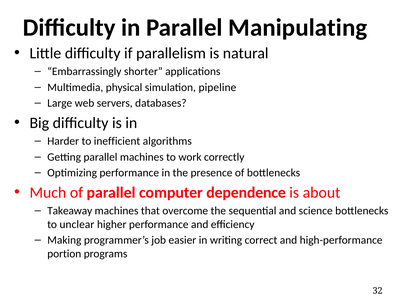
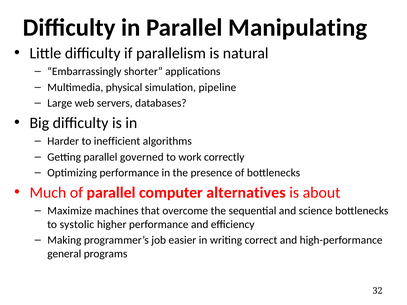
parallel machines: machines -> governed
dependence: dependence -> alternatives
Takeaway: Takeaway -> Maximize
unclear: unclear -> systolic
portion: portion -> general
